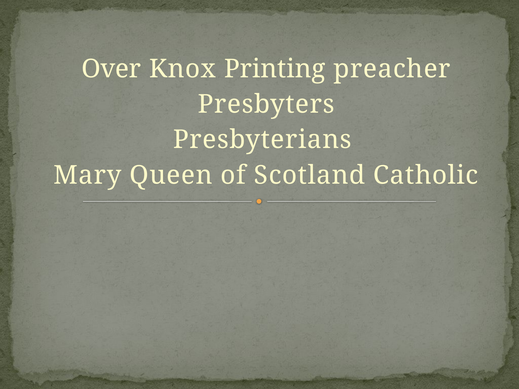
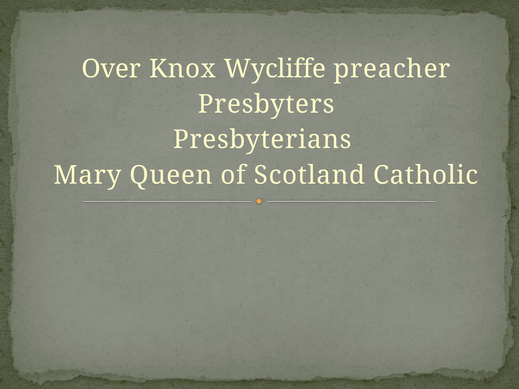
Printing: Printing -> Wycliffe
